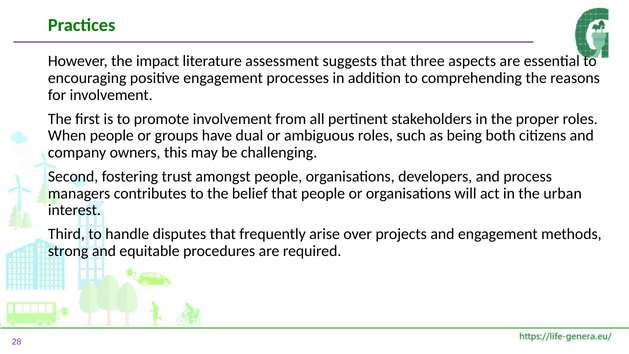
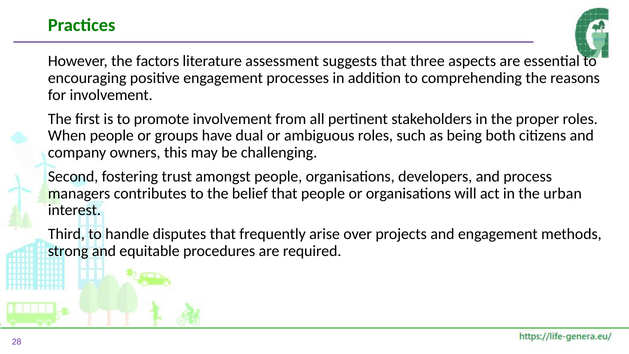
impact: impact -> factors
